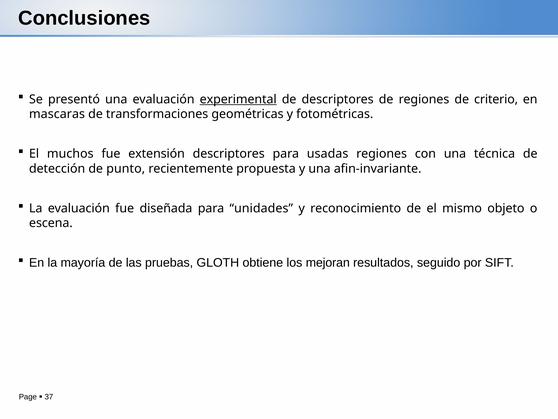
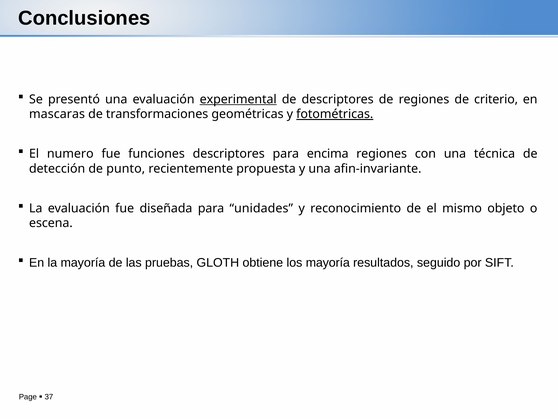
fotométricas underline: none -> present
muchos: muchos -> numero
extensión: extensión -> funciones
usadas: usadas -> encima
los mejoran: mejoran -> mayoría
